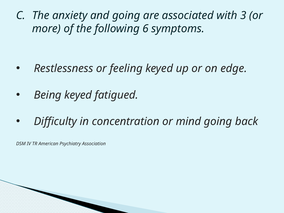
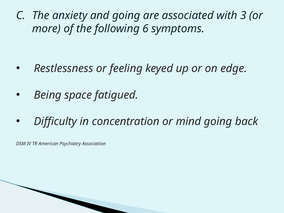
Being keyed: keyed -> space
